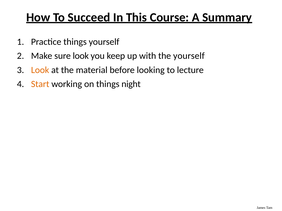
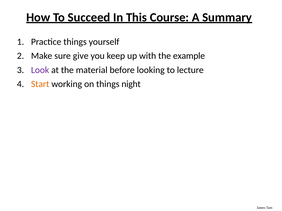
sure look: look -> give
the yourself: yourself -> example
Look at (40, 70) colour: orange -> purple
